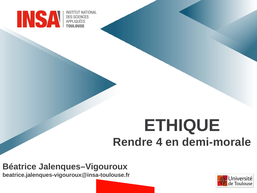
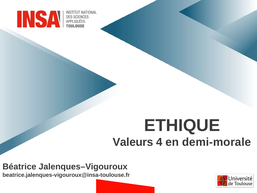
Rendre: Rendre -> Valeurs
